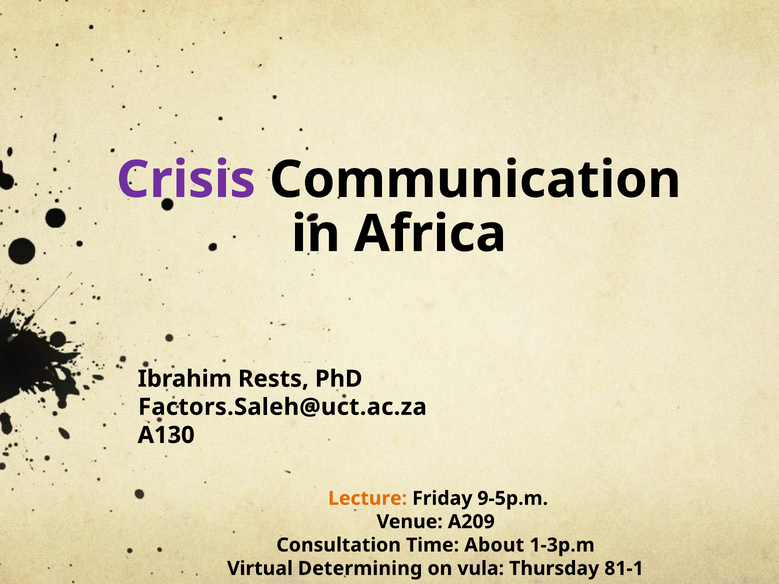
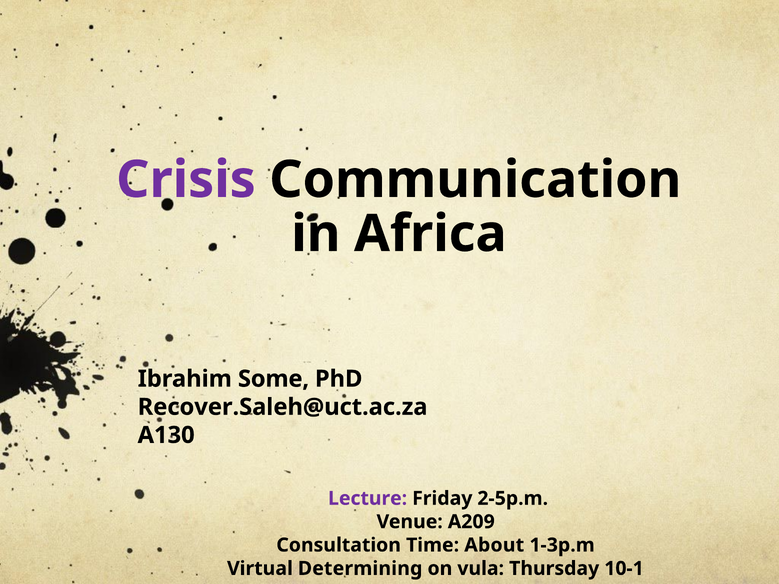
Rests: Rests -> Some
Factors.Saleh@uct.ac.za: Factors.Saleh@uct.ac.za -> Recover.Saleh@uct.ac.za
Lecture colour: orange -> purple
9-5p.m: 9-5p.m -> 2-5p.m
81-1: 81-1 -> 10-1
